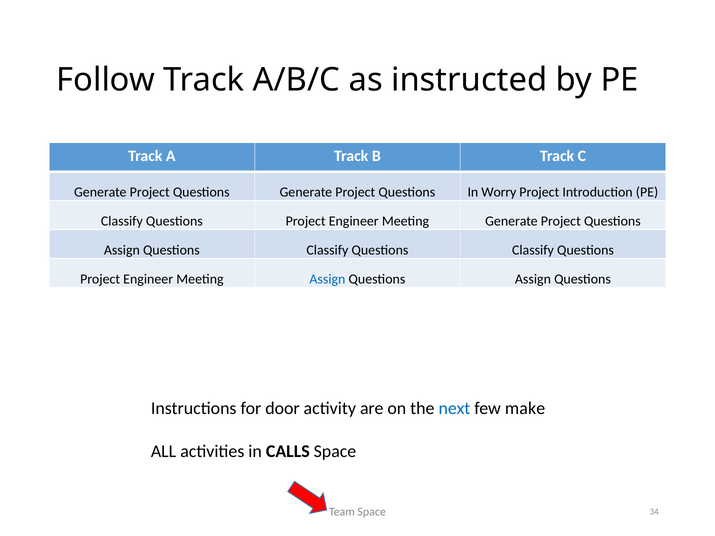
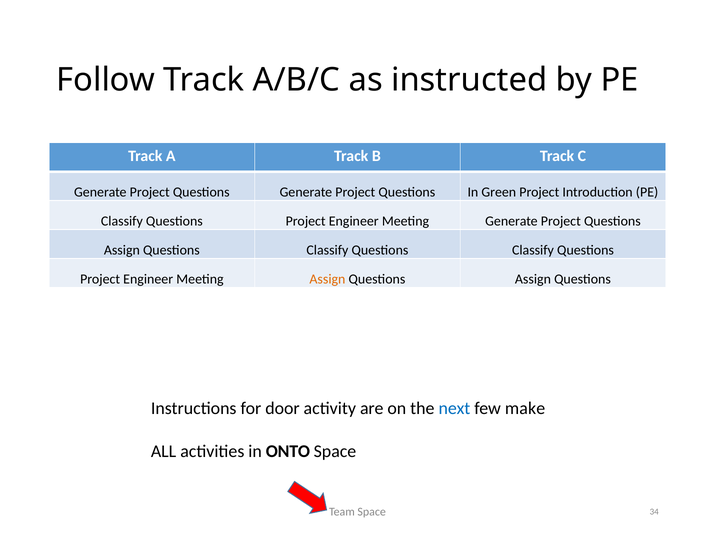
Worry: Worry -> Green
Assign at (327, 279) colour: blue -> orange
CALLS: CALLS -> ONTO
